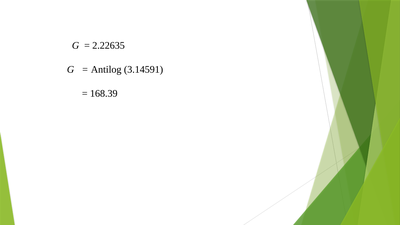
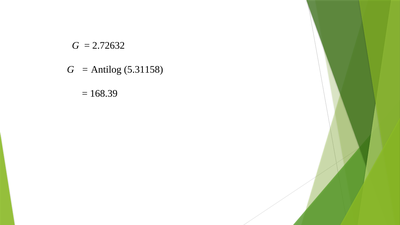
2.22635: 2.22635 -> 2.72632
3.14591: 3.14591 -> 5.31158
